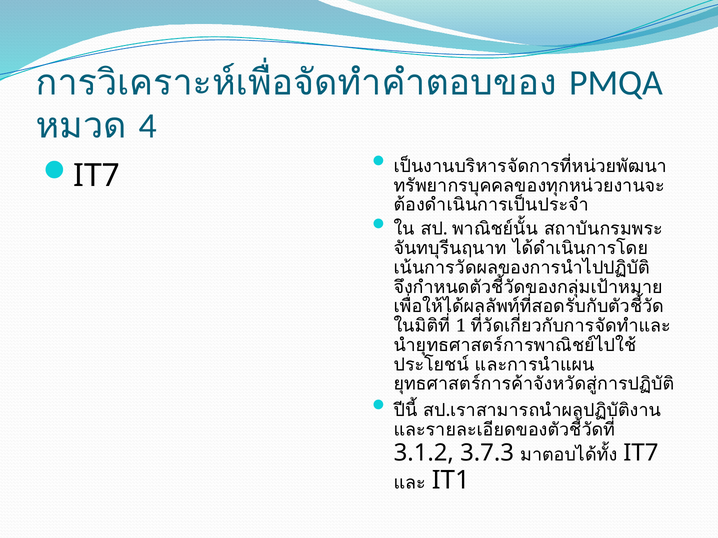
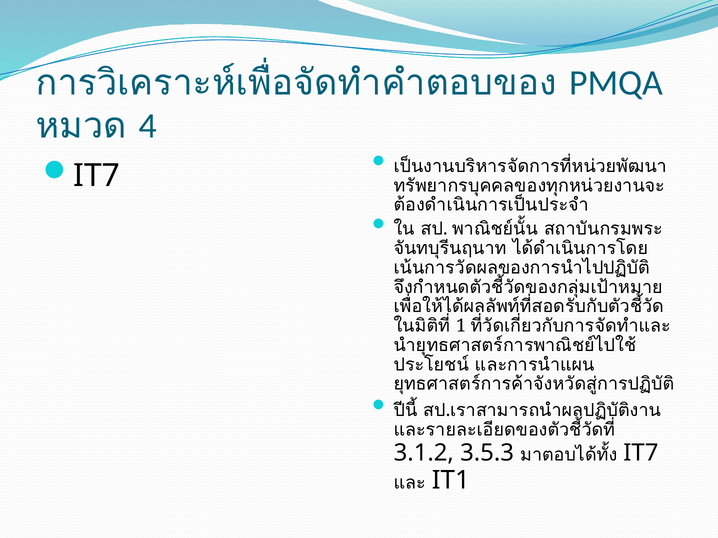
3.7.3: 3.7.3 -> 3.5.3
